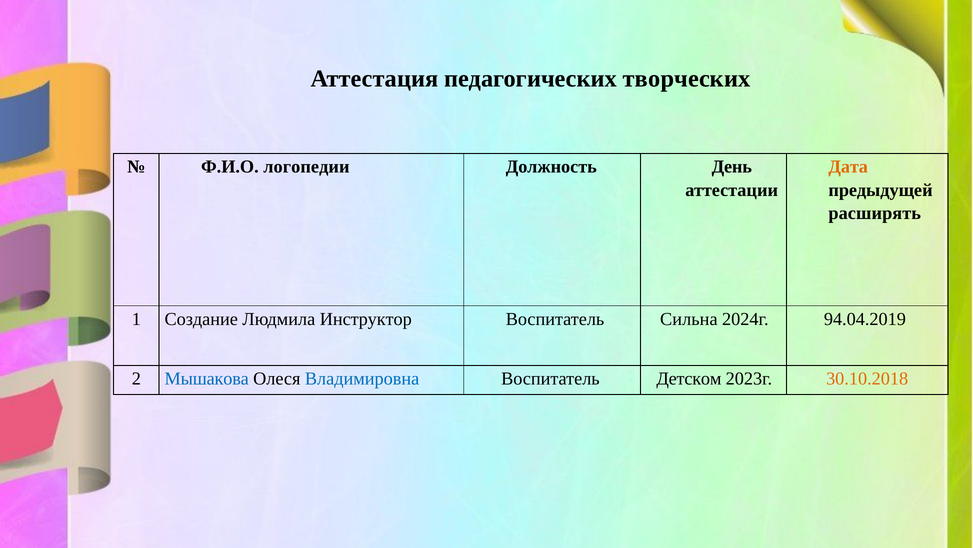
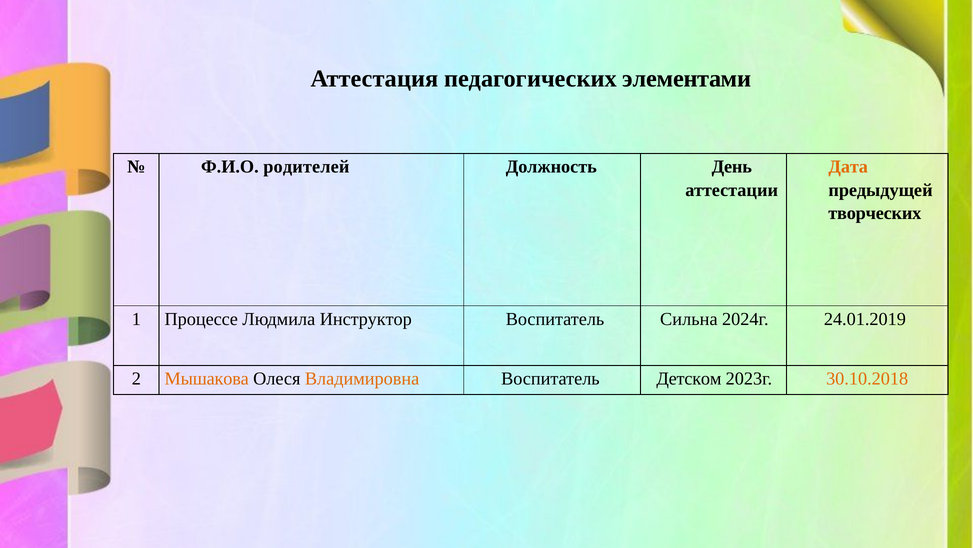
творческих: творческих -> элементами
логопедии: логопедии -> родителей
расширять: расширять -> творческих
Создание: Создание -> Процессе
94.04.2019: 94.04.2019 -> 24.01.2019
Мышакова colour: blue -> orange
Владимировна colour: blue -> orange
